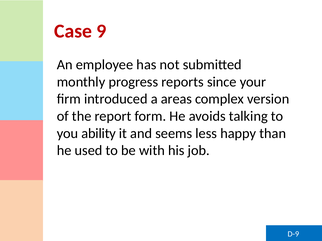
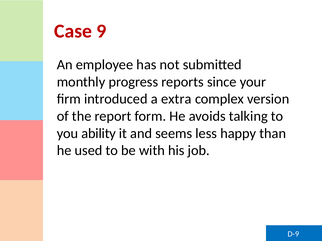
areas: areas -> extra
